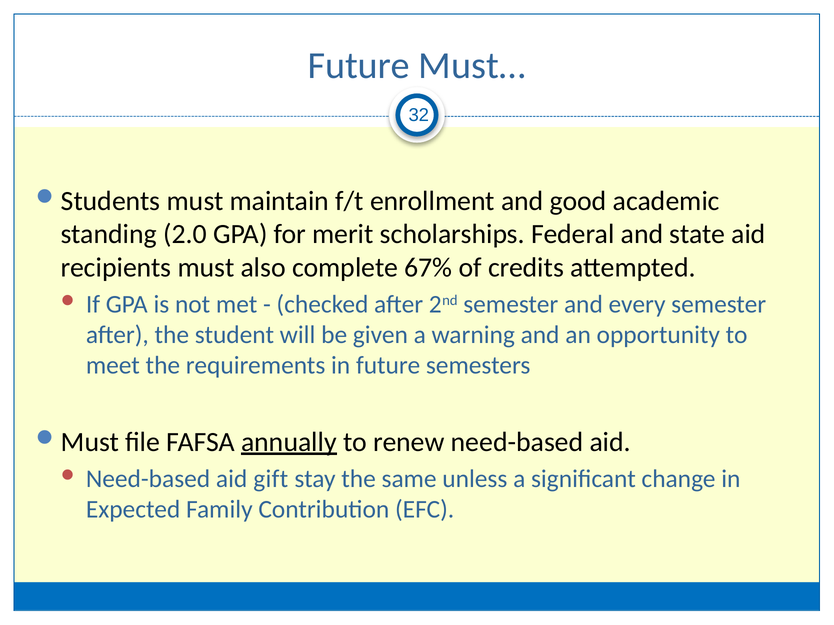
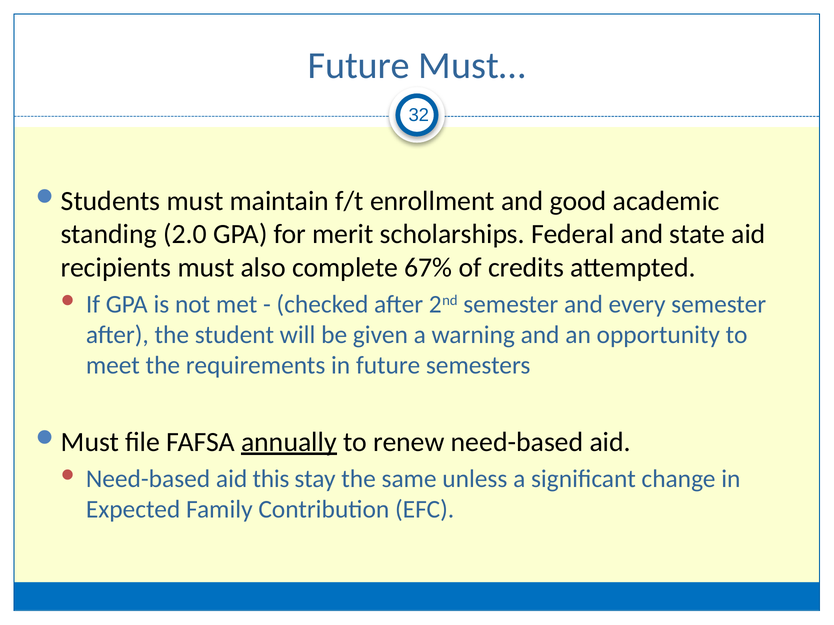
gift: gift -> this
